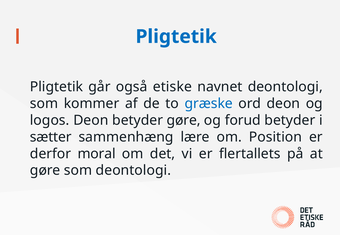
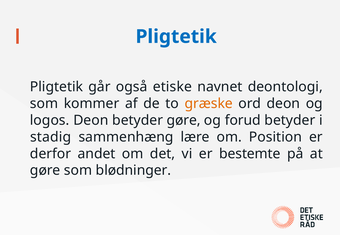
græske colour: blue -> orange
sætter: sætter -> stadig
moral: moral -> andet
flertallets: flertallets -> bestemte
som deontologi: deontologi -> blødninger
